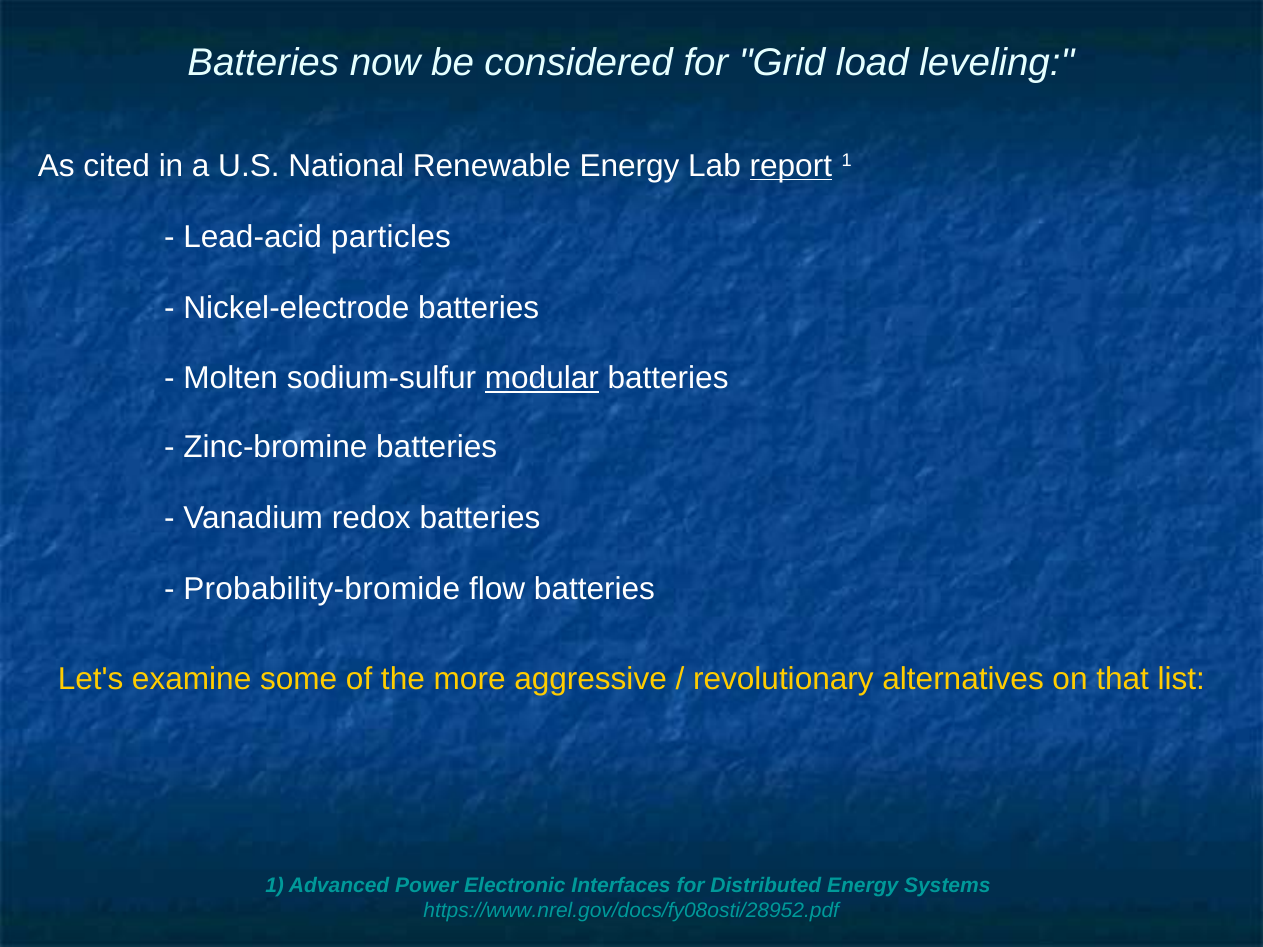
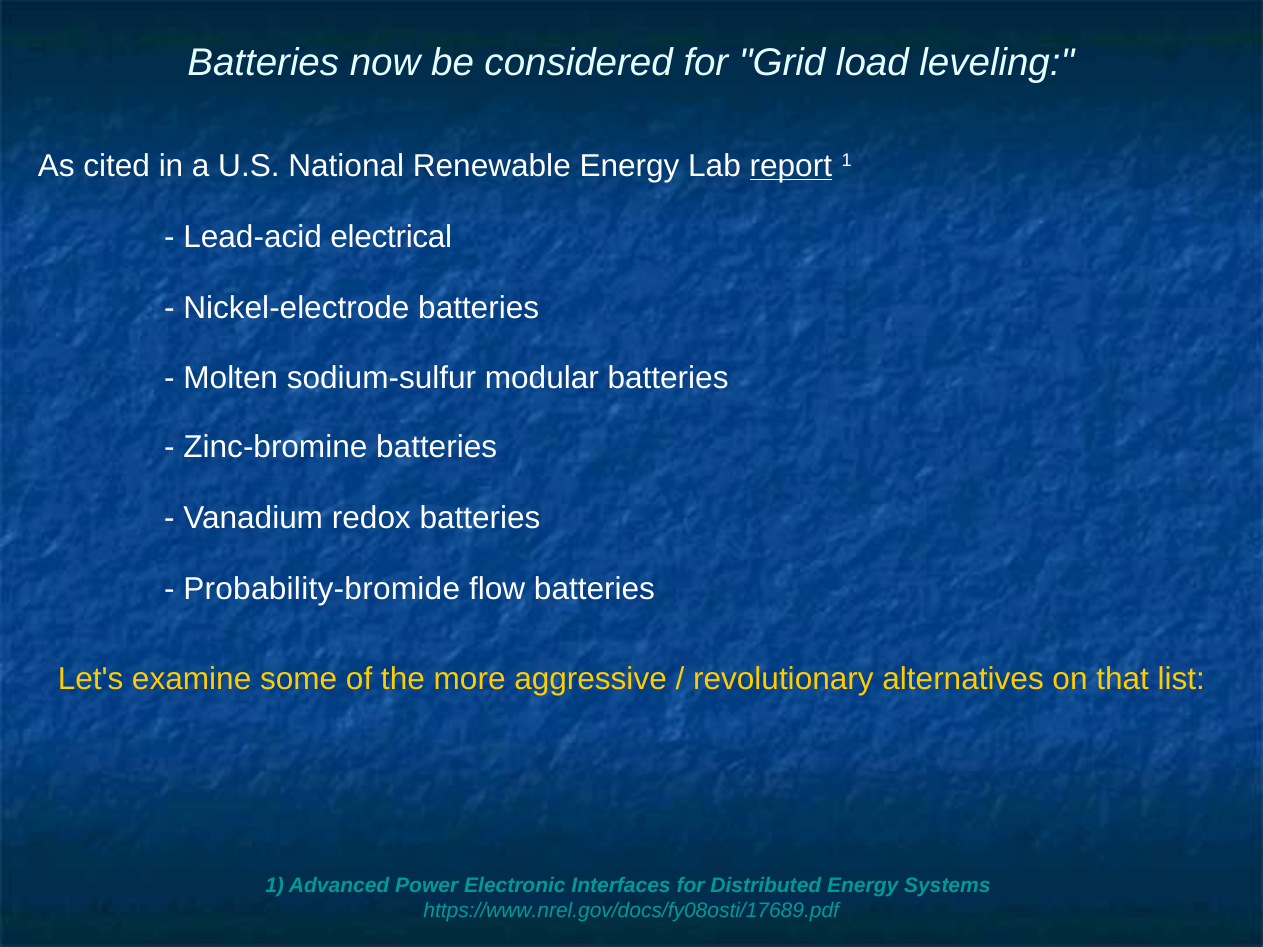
particles: particles -> electrical
modular underline: present -> none
https://www.nrel.gov/docs/fy08osti/28952.pdf: https://www.nrel.gov/docs/fy08osti/28952.pdf -> https://www.nrel.gov/docs/fy08osti/17689.pdf
